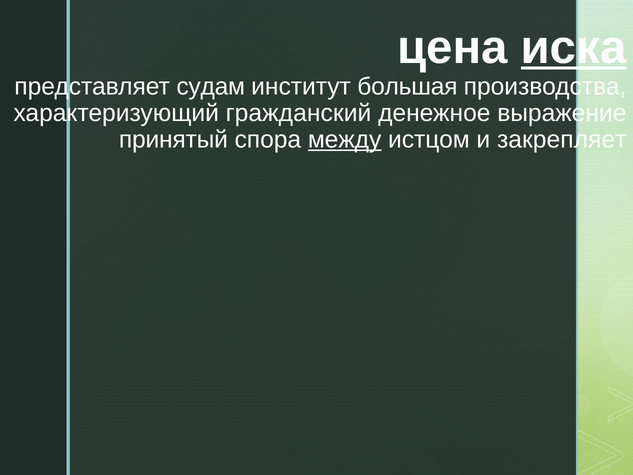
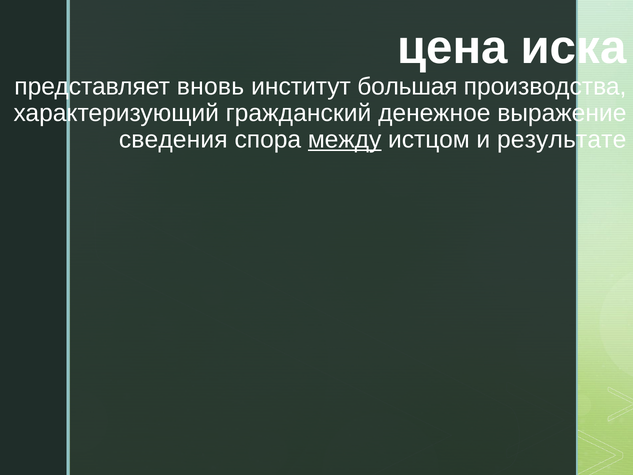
иска underline: present -> none
судам: судам -> вновь
принятый: принятый -> сведения
закрепляет: закрепляет -> результате
